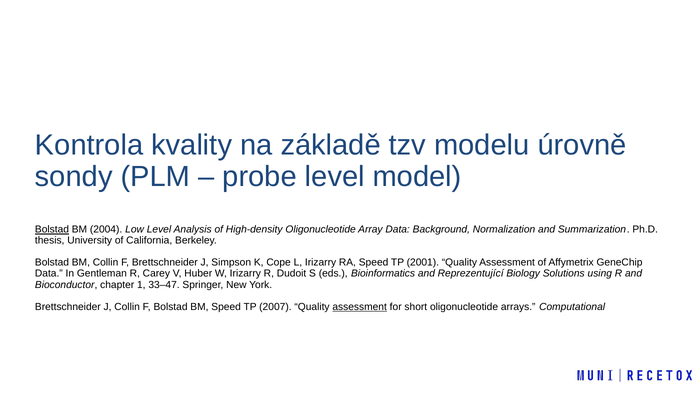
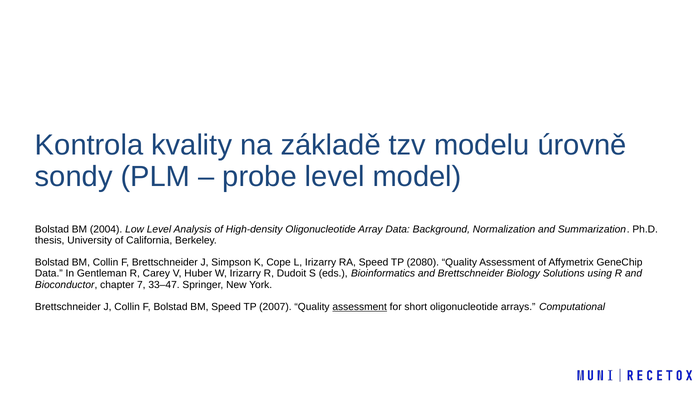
Bolstad at (52, 230) underline: present -> none
2001: 2001 -> 2080
and Reprezentující: Reprezentující -> Brettschneider
1: 1 -> 7
